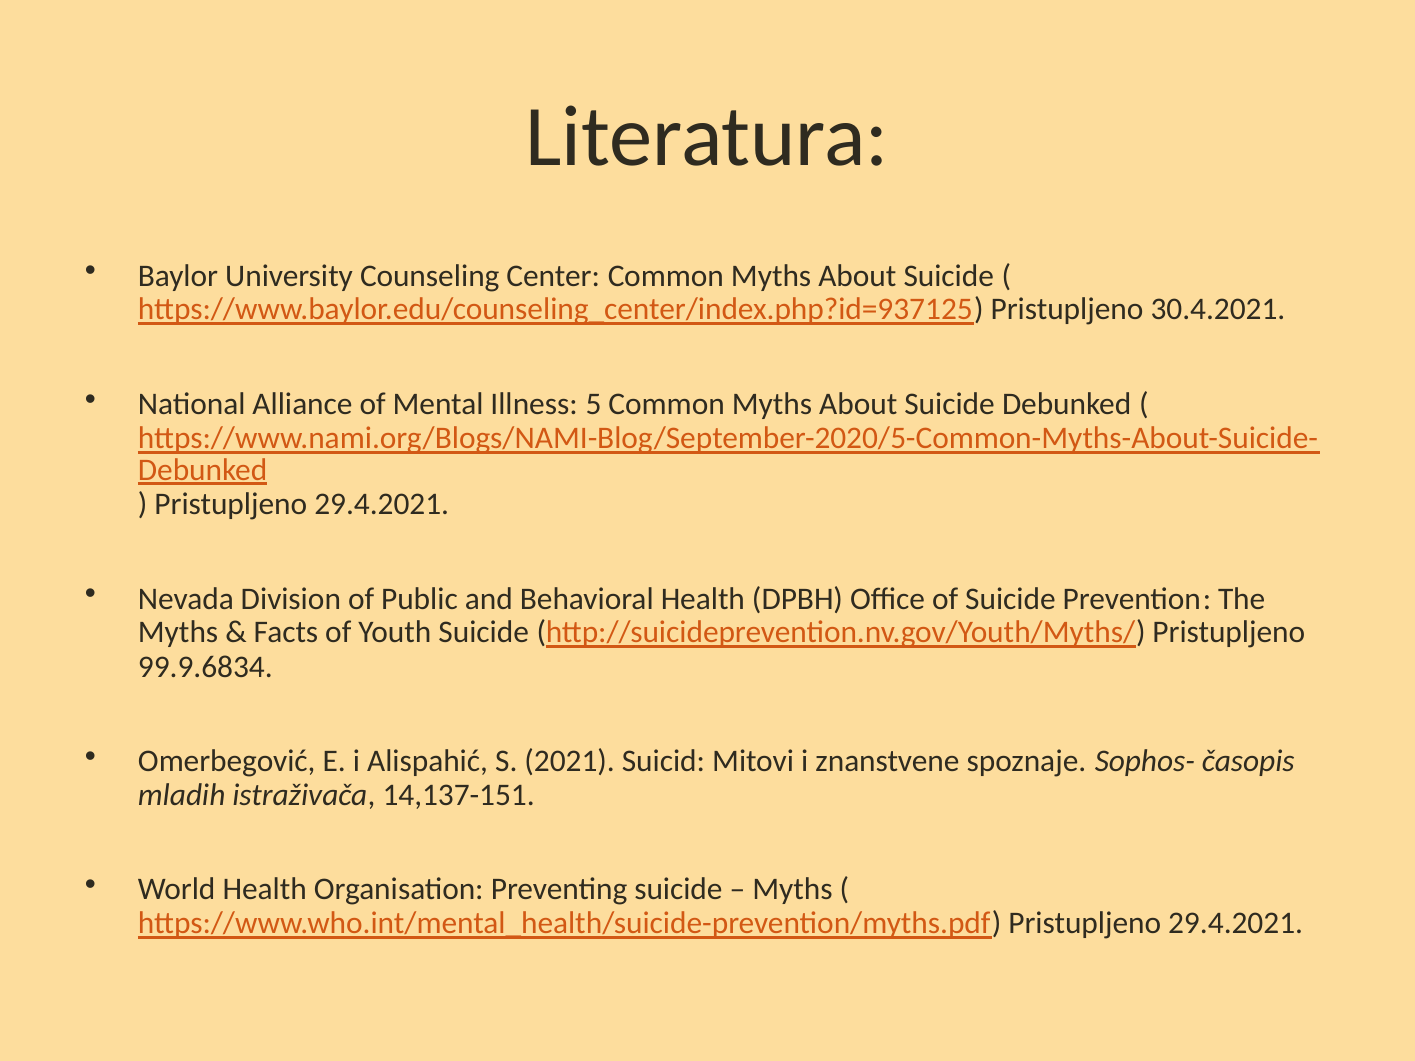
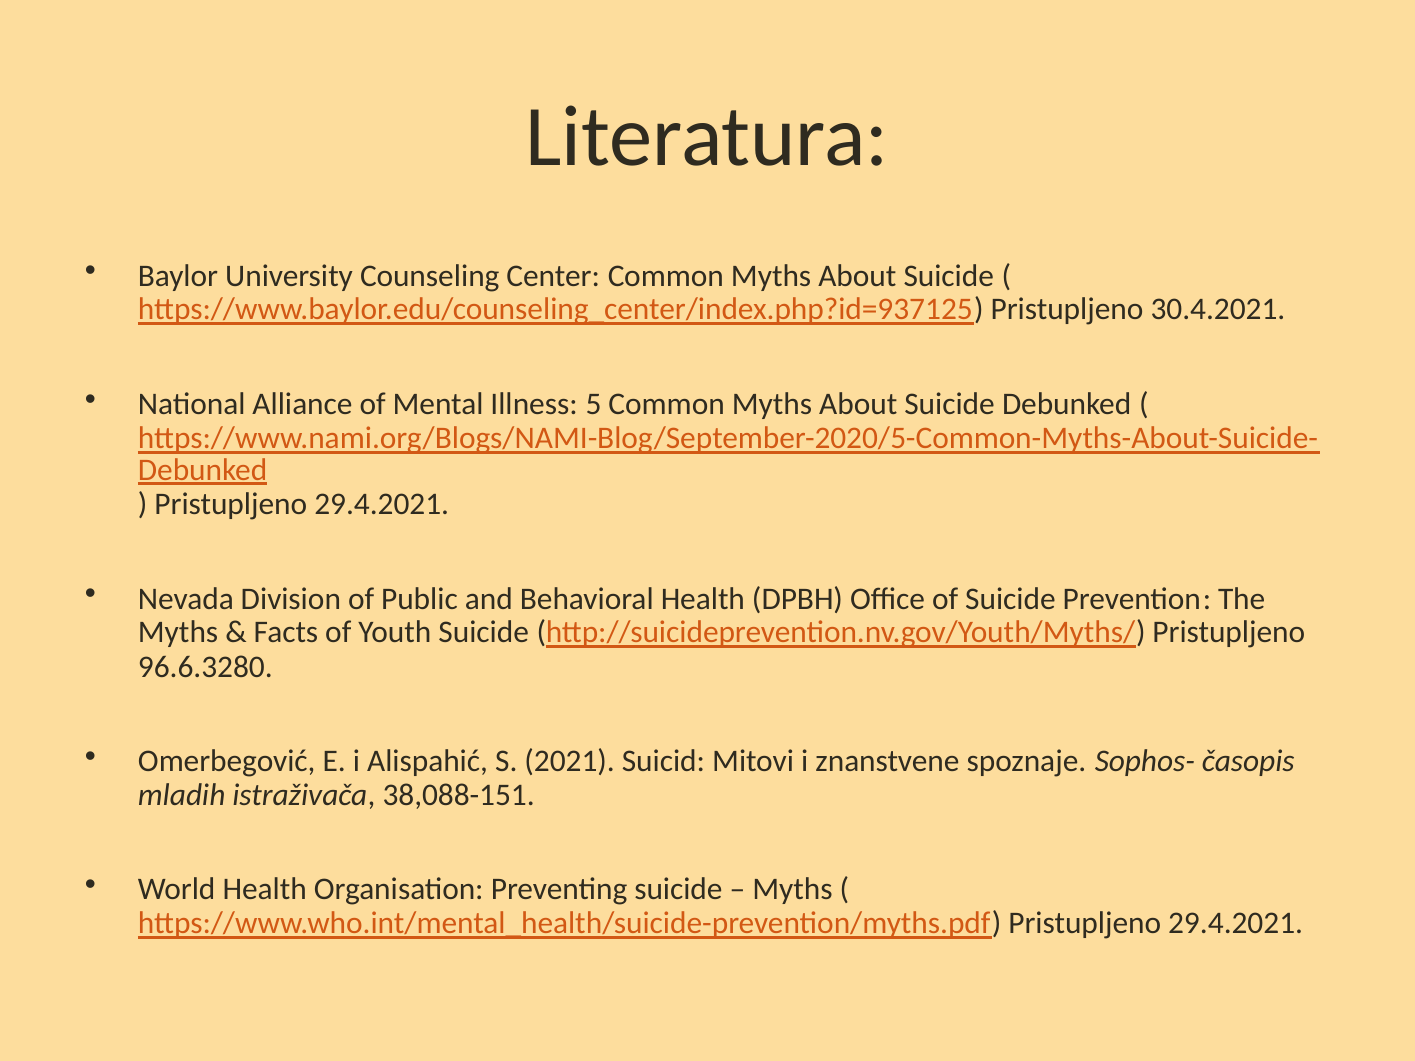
99.9.6834: 99.9.6834 -> 96.6.3280
14,137-151: 14,137-151 -> 38,088-151
